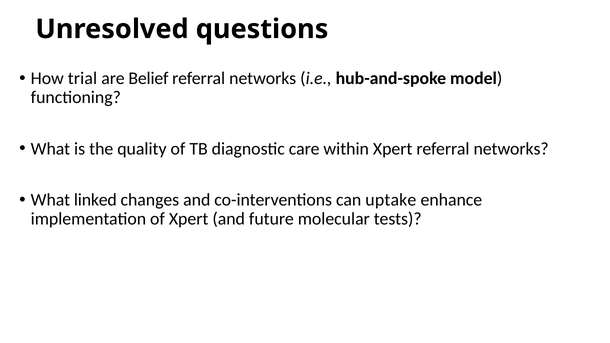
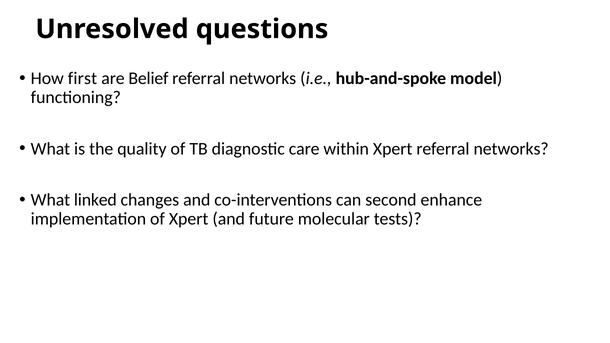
trial: trial -> first
uptake: uptake -> second
